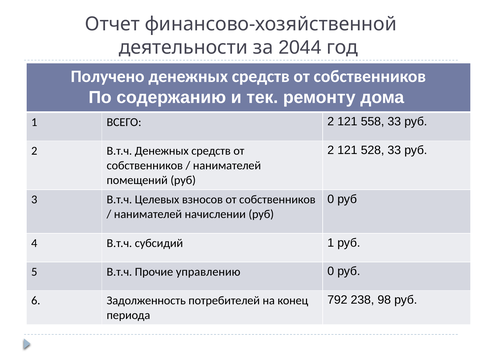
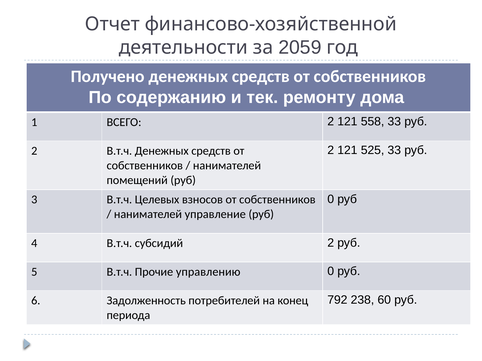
2044: 2044 -> 2059
528: 528 -> 525
начислении: начислении -> управление
субсидий 1: 1 -> 2
98: 98 -> 60
